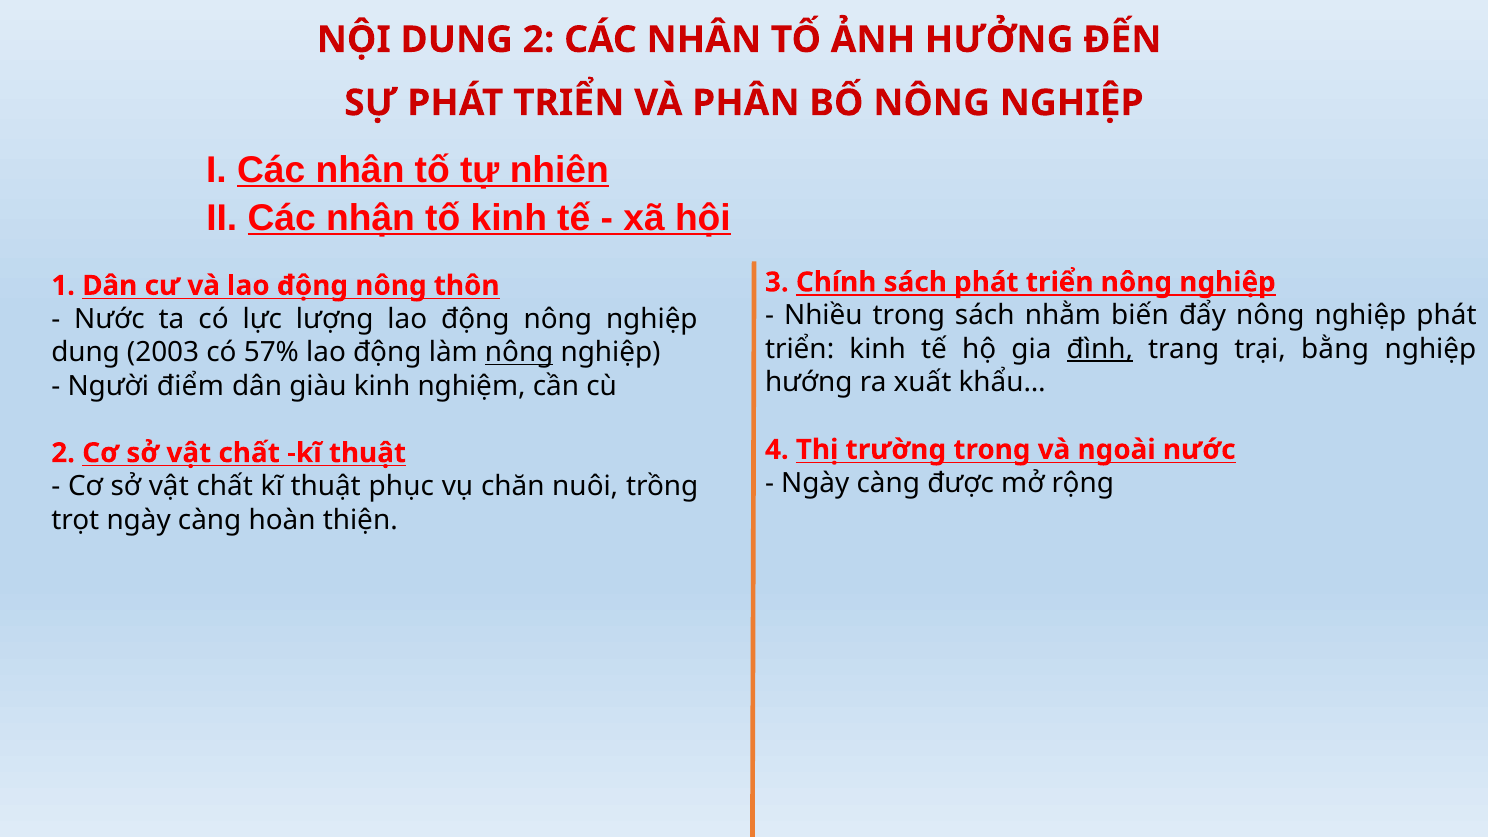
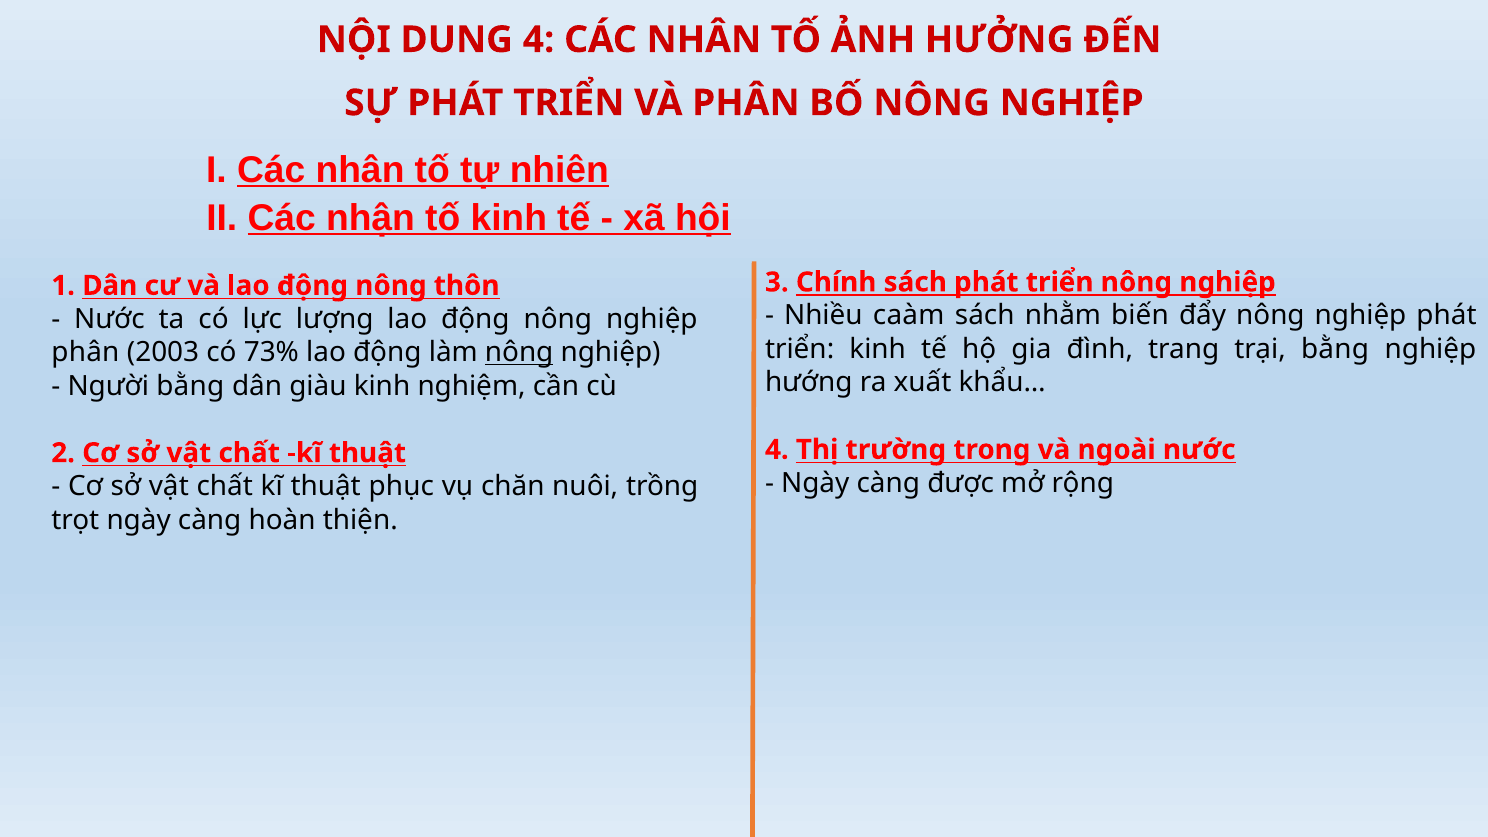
DUNG 2: 2 -> 4
Nhiều trong: trong -> caàm
đình underline: present -> none
dung at (86, 353): dung -> phân
57%: 57% -> 73%
Người điểm: điểm -> bằng
